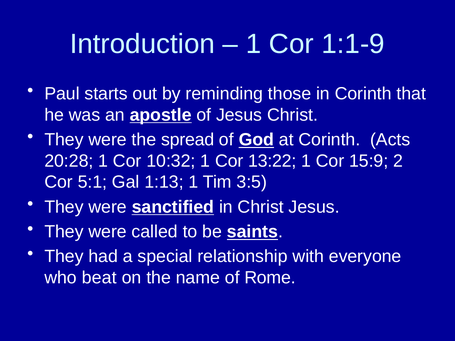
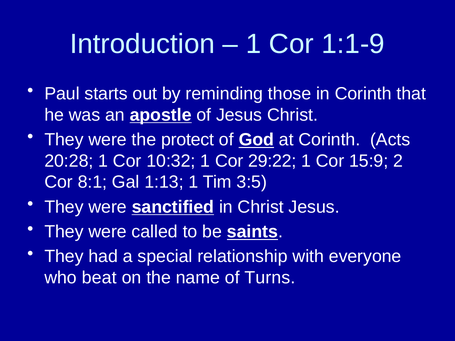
spread: spread -> protect
13:22: 13:22 -> 29:22
5:1: 5:1 -> 8:1
Rome: Rome -> Turns
